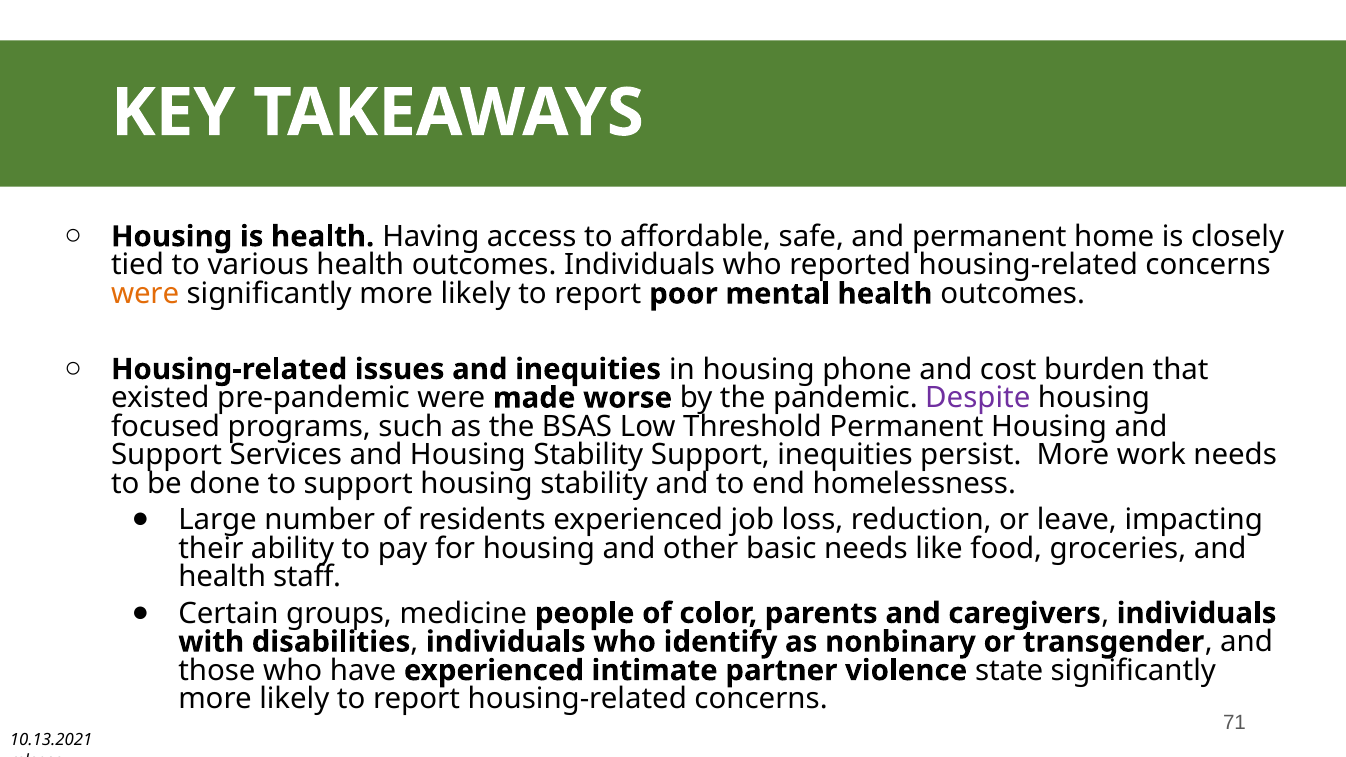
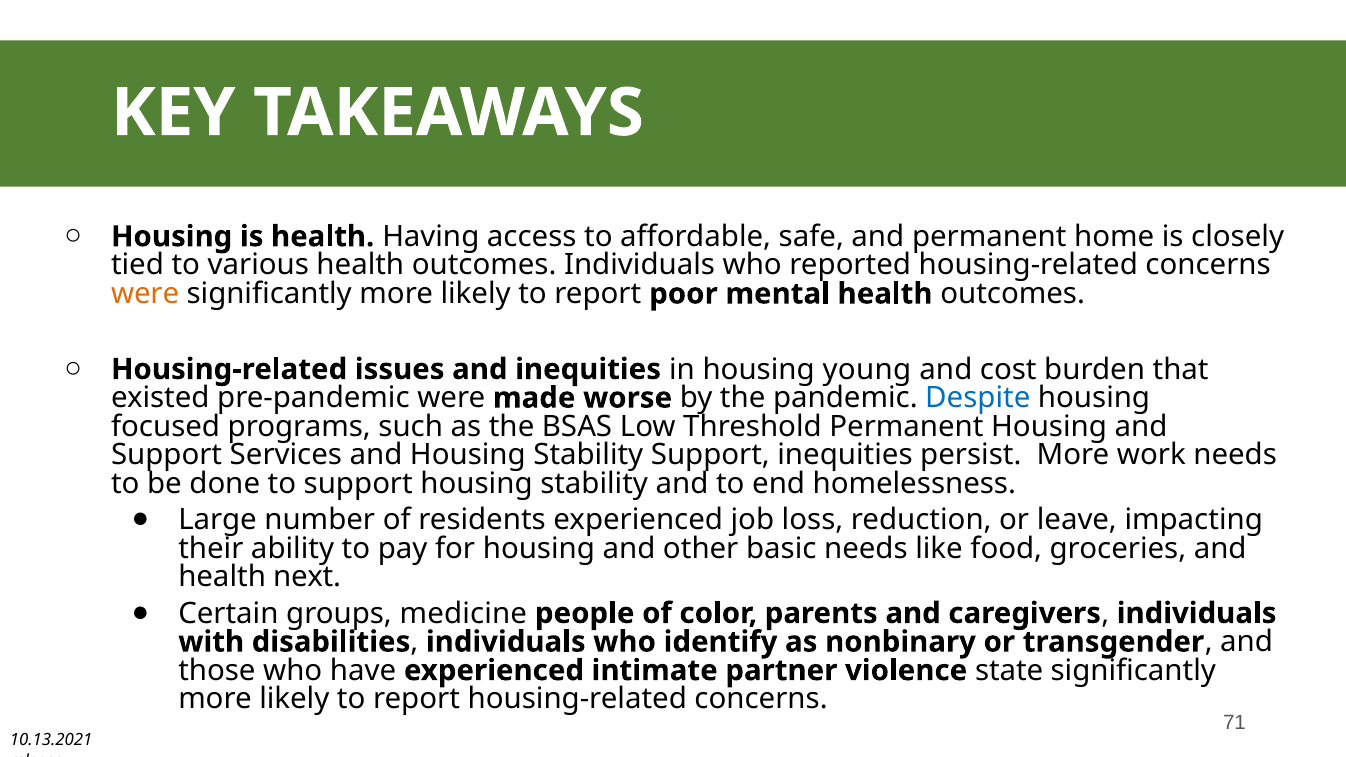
phone: phone -> young
Despite colour: purple -> blue
staff: staff -> next
